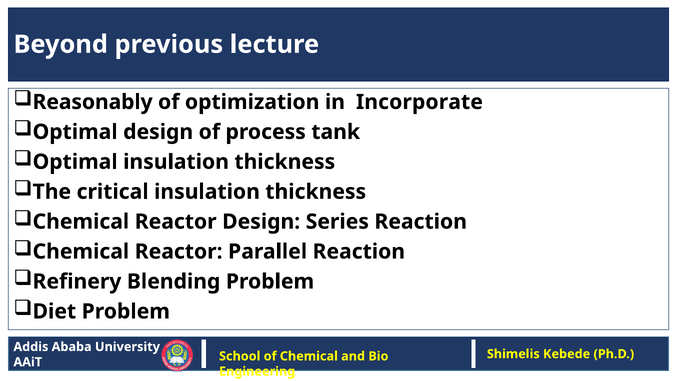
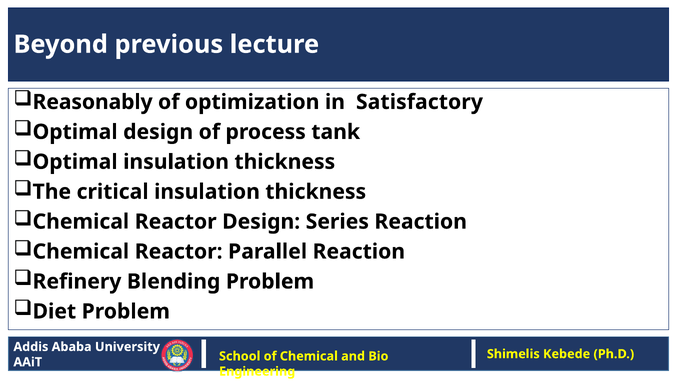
Incorporate: Incorporate -> Satisfactory
